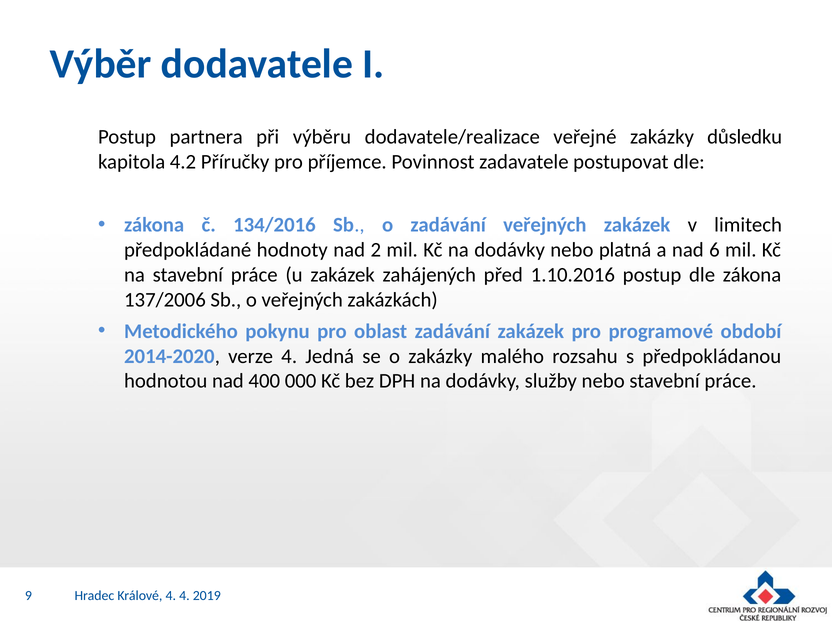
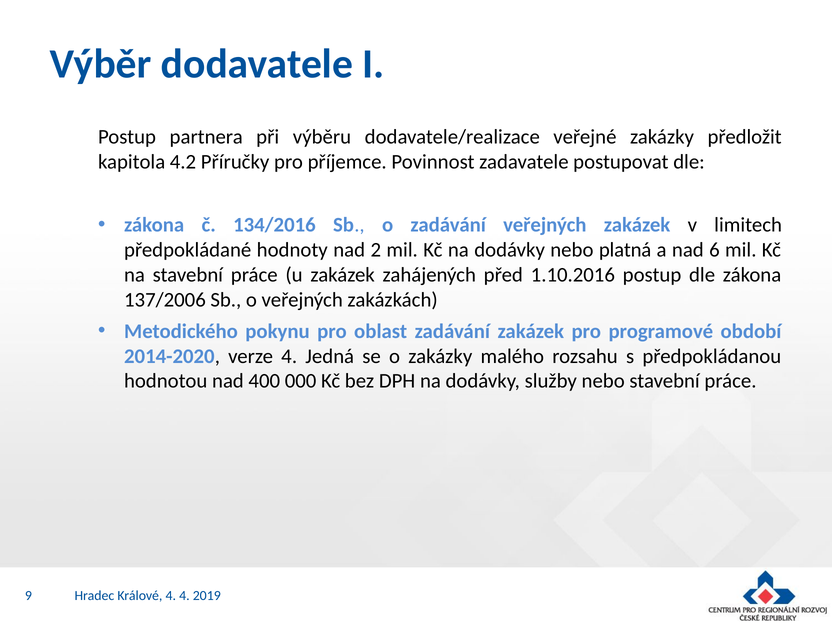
důsledku: důsledku -> předložit
